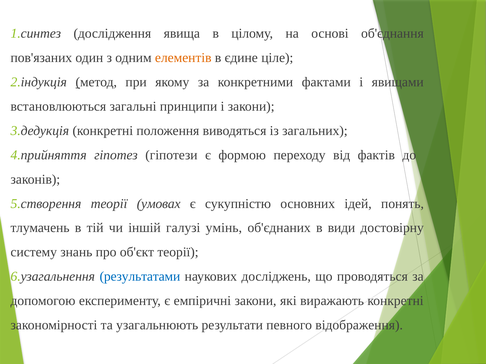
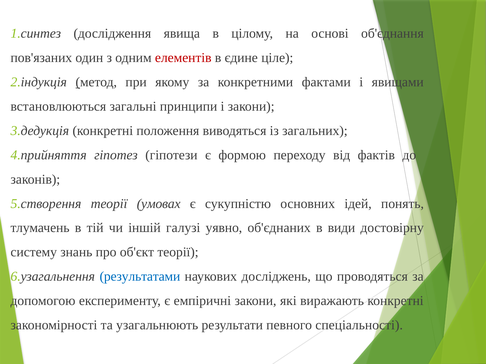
елементів colour: orange -> red
умінь: умінь -> уявно
відображення: відображення -> спеціальності
